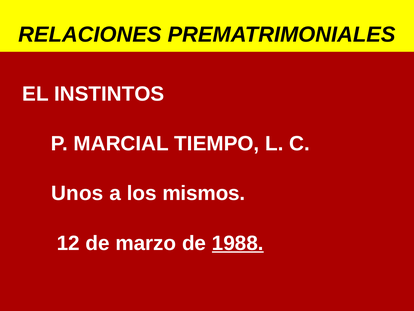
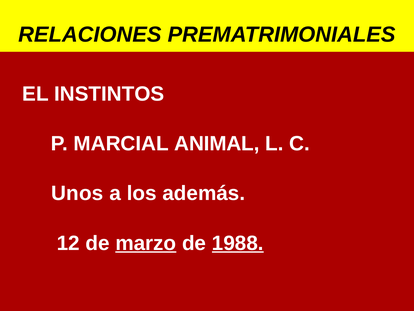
TIEMPO: TIEMPO -> ANIMAL
mismos: mismos -> además
marzo underline: none -> present
